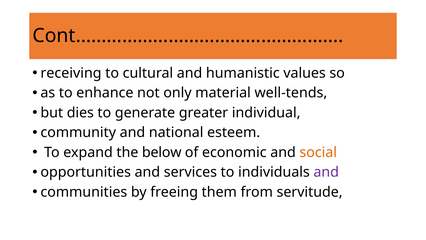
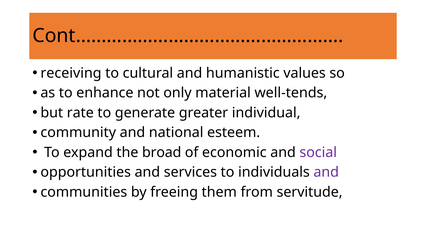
dies: dies -> rate
below: below -> broad
social colour: orange -> purple
